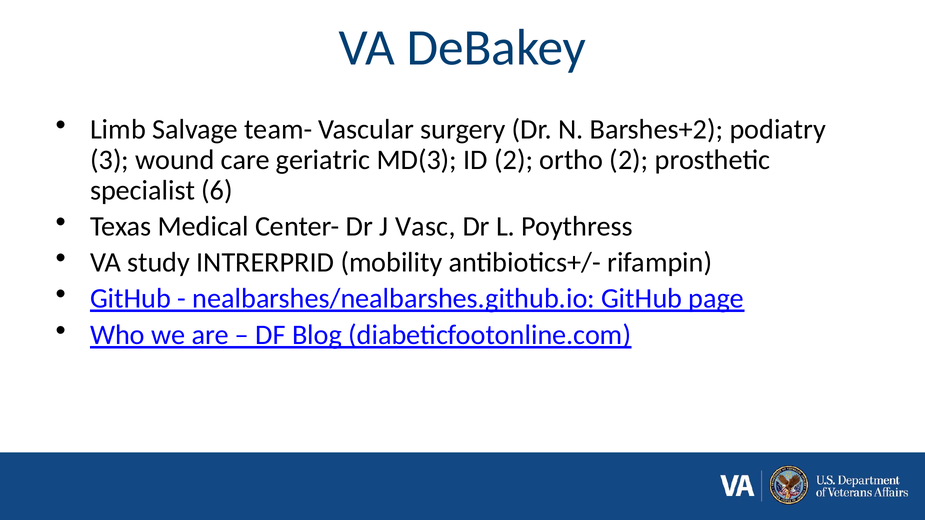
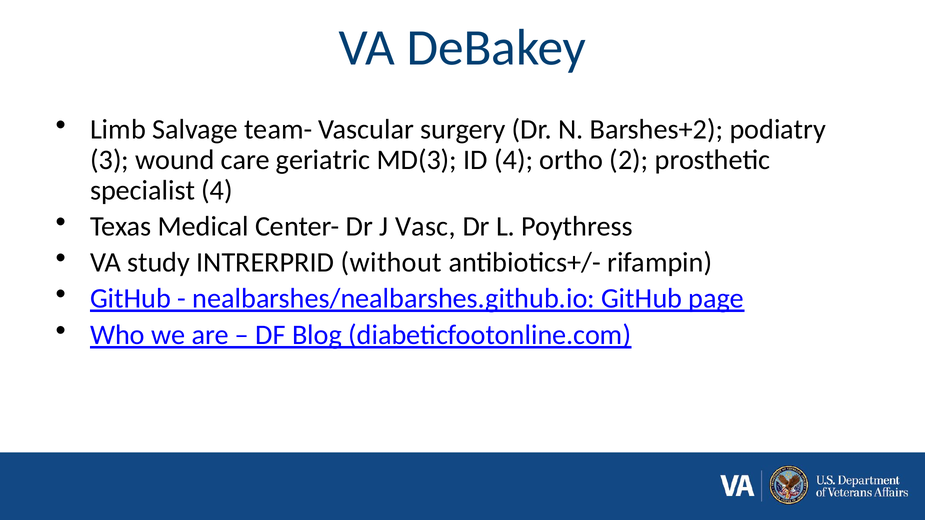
ID 2: 2 -> 4
specialist 6: 6 -> 4
mobility: mobility -> without
